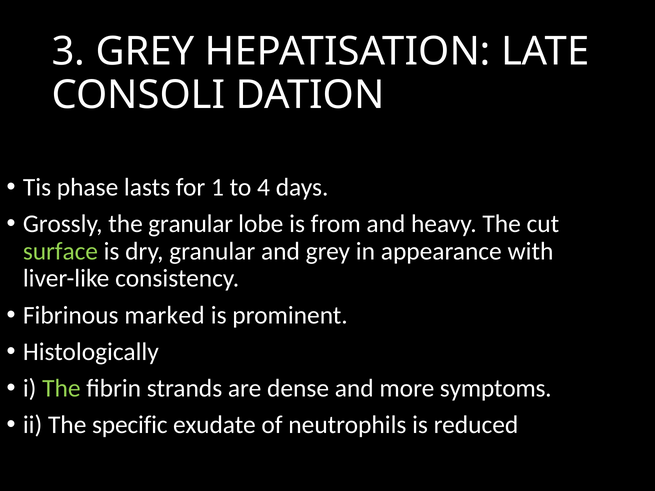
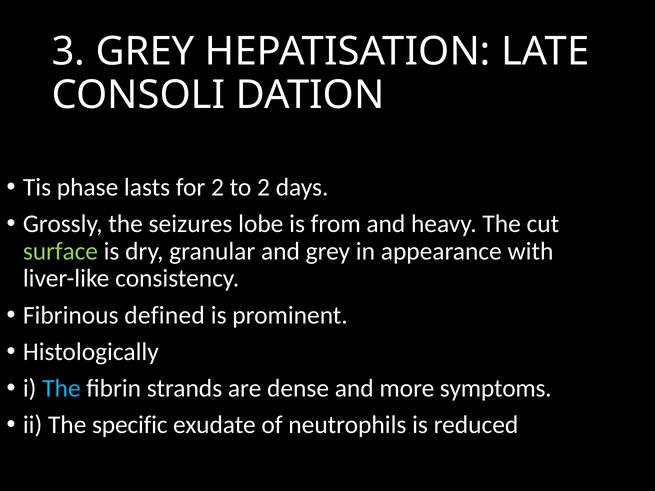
for 1: 1 -> 2
to 4: 4 -> 2
the granular: granular -> seizures
marked: marked -> defined
The at (61, 388) colour: light green -> light blue
